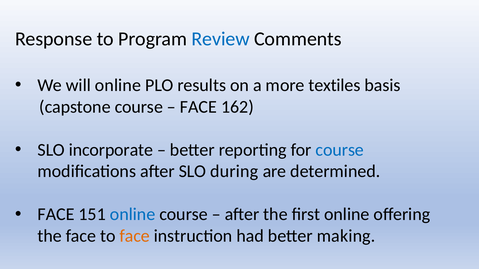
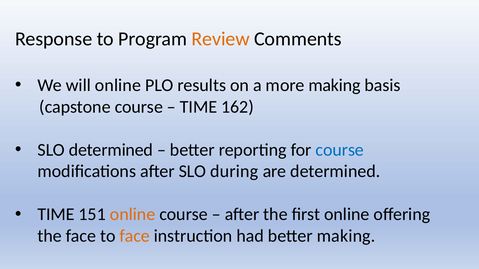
Review colour: blue -> orange
more textiles: textiles -> making
FACE at (198, 107): FACE -> TIME
SLO incorporate: incorporate -> determined
FACE at (56, 215): FACE -> TIME
online at (133, 215) colour: blue -> orange
